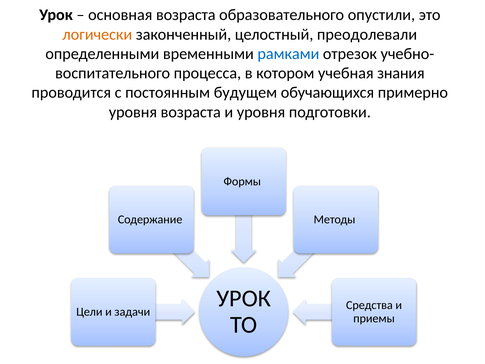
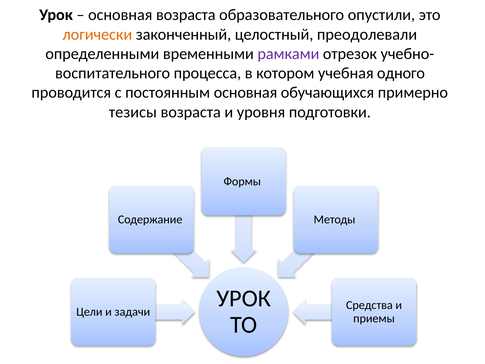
рамками colour: blue -> purple
знания: знания -> одного
постоянным будущем: будущем -> основная
уровня at (133, 112): уровня -> тезисы
